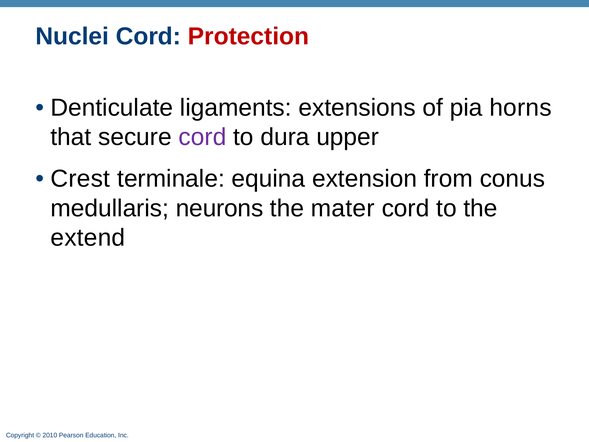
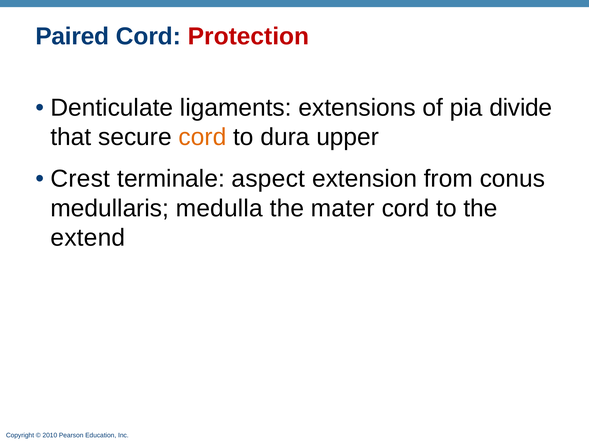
Nuclei: Nuclei -> Paired
horns: horns -> divide
cord at (202, 137) colour: purple -> orange
equina: equina -> aspect
neurons: neurons -> medulla
